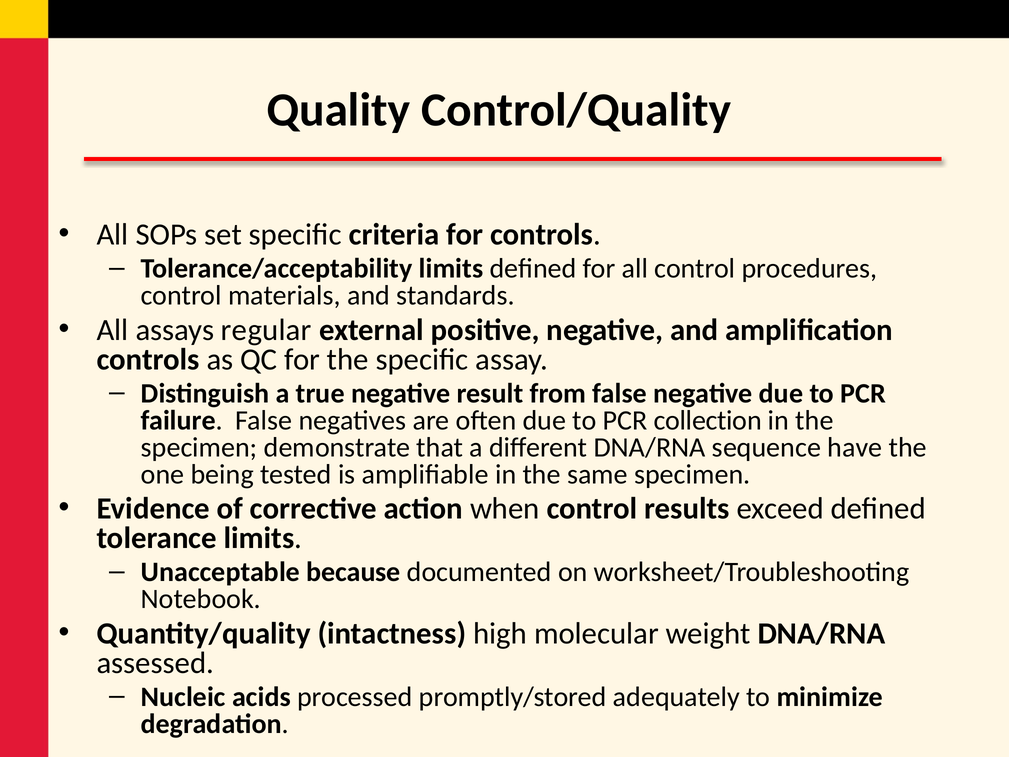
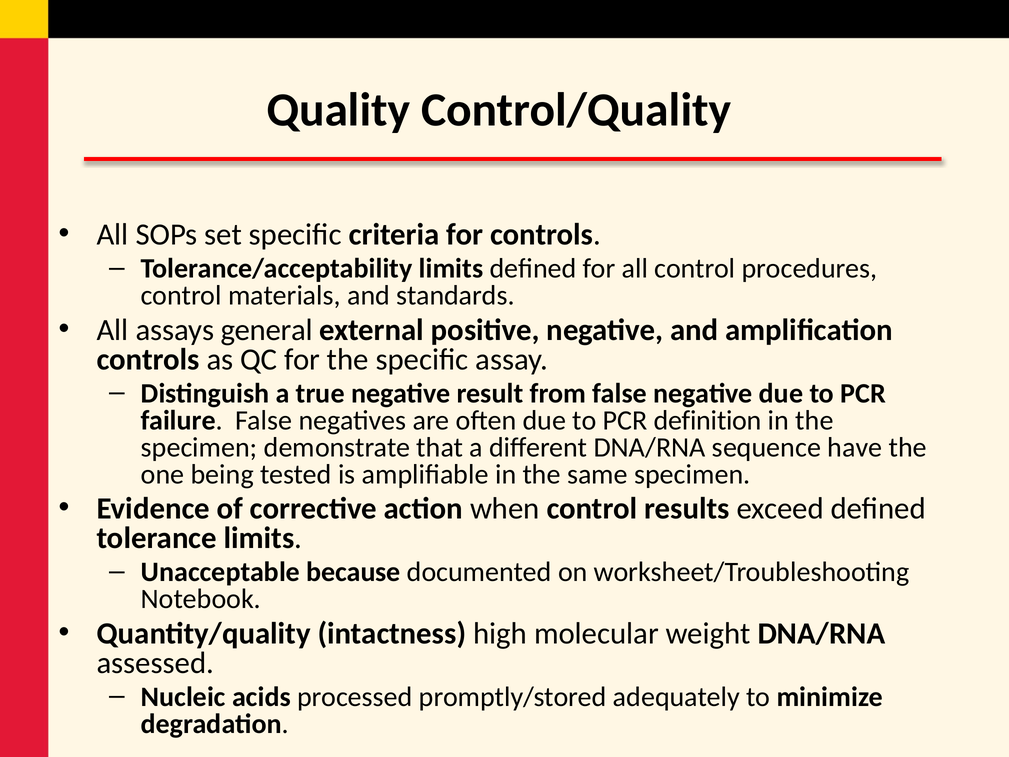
regular: regular -> general
collection: collection -> definition
